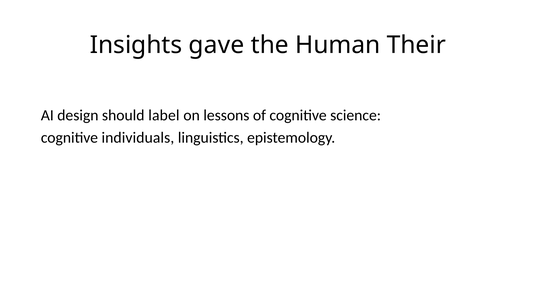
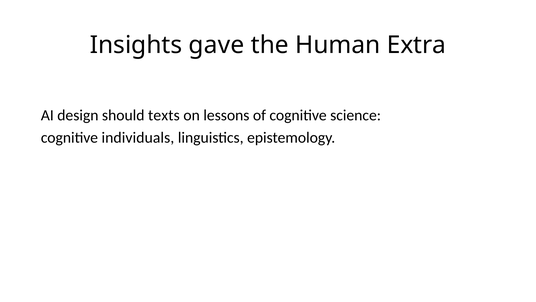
Their: Their -> Extra
label: label -> texts
